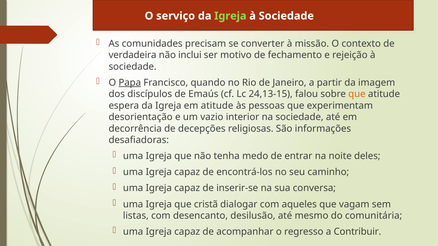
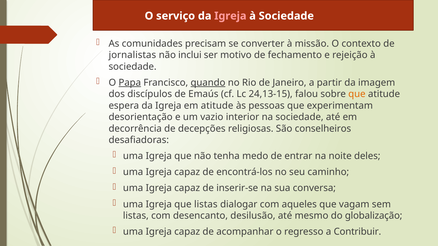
Igreja at (230, 16) colour: light green -> pink
verdadeira: verdadeira -> jornalistas
quando underline: none -> present
informações: informações -> conselheiros
que cristã: cristã -> listas
comunitária: comunitária -> globalização
